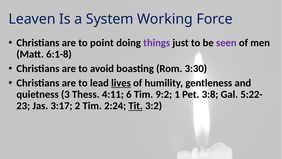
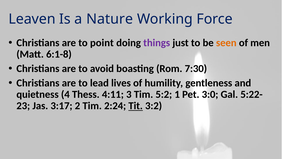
System: System -> Nature
seen colour: purple -> orange
3:30: 3:30 -> 7:30
lives underline: present -> none
3: 3 -> 4
6: 6 -> 3
9:2: 9:2 -> 5:2
3:8: 3:8 -> 3:0
